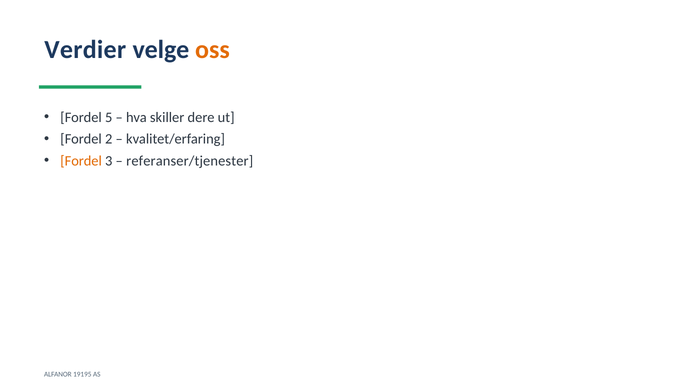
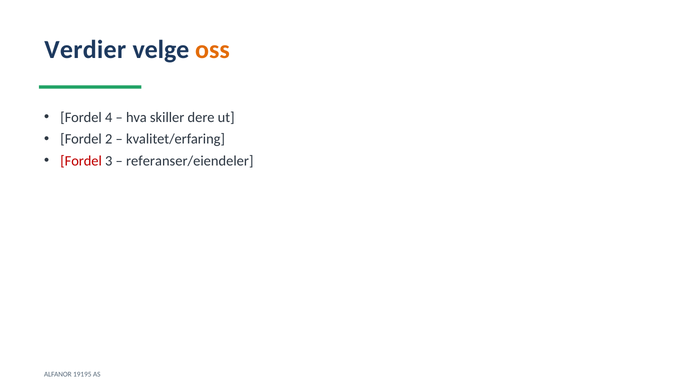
5: 5 -> 4
Fordel at (81, 161) colour: orange -> red
referanser/tjenester: referanser/tjenester -> referanser/eiendeler
